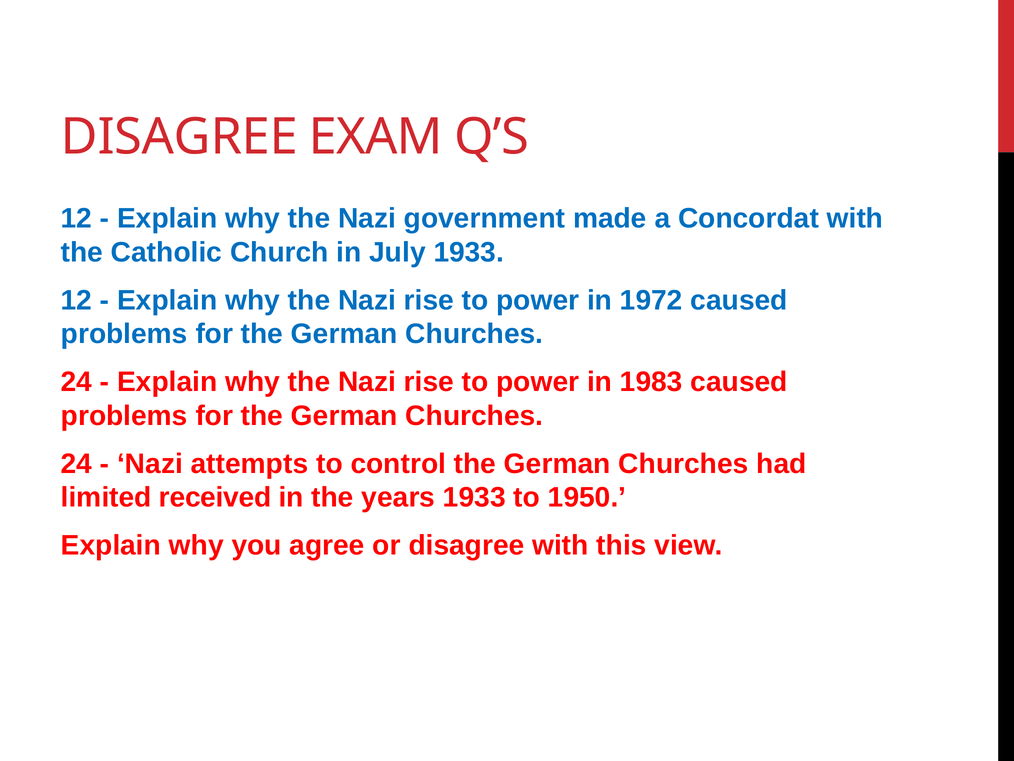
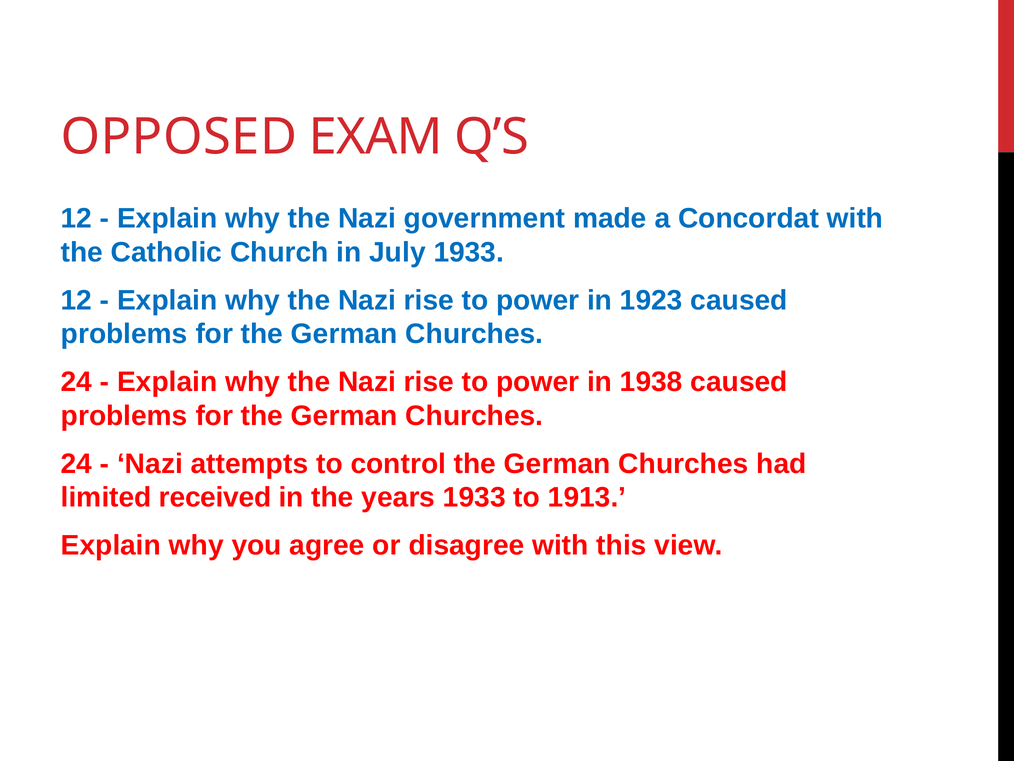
DISAGREE at (179, 137): DISAGREE -> OPPOSED
1972: 1972 -> 1923
1983: 1983 -> 1938
1950: 1950 -> 1913
